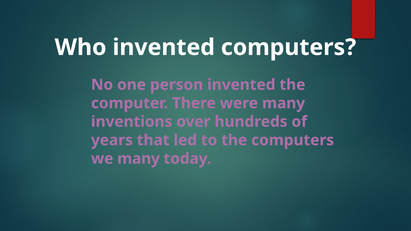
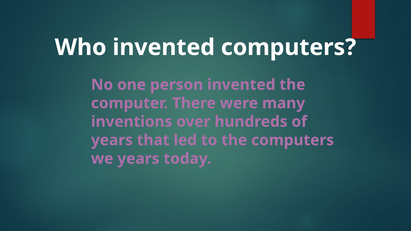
we many: many -> years
